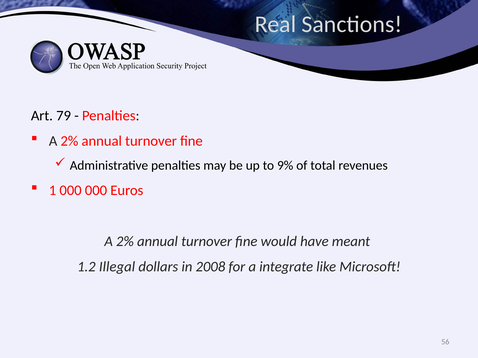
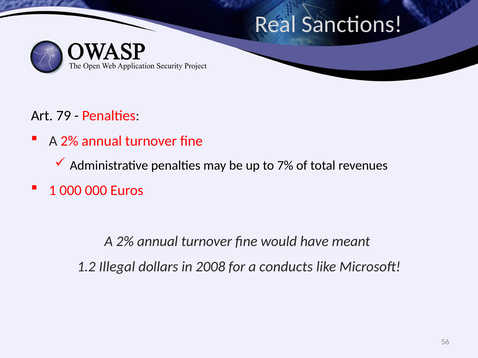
9%: 9% -> 7%
integrate: integrate -> conducts
